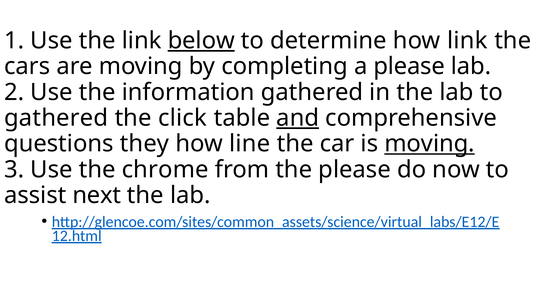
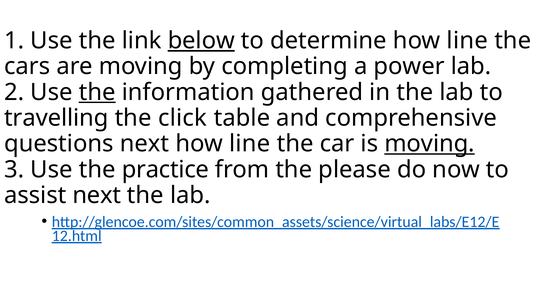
determine how link: link -> line
a please: please -> power
the at (97, 92) underline: none -> present
gathered at (56, 118): gathered -> travelling
and underline: present -> none
questions they: they -> next
chrome: chrome -> practice
